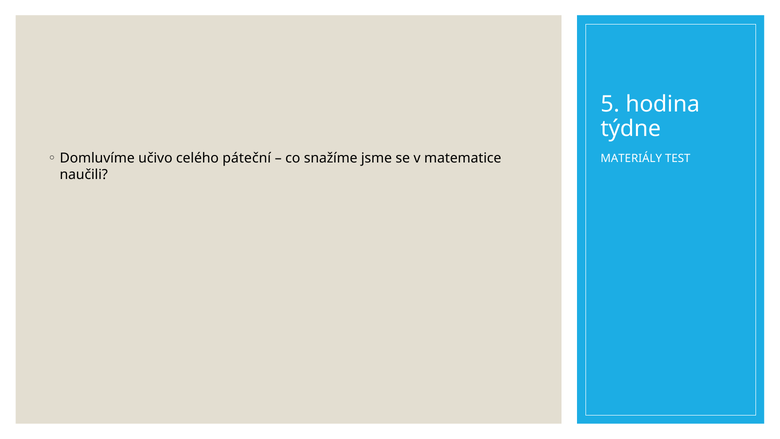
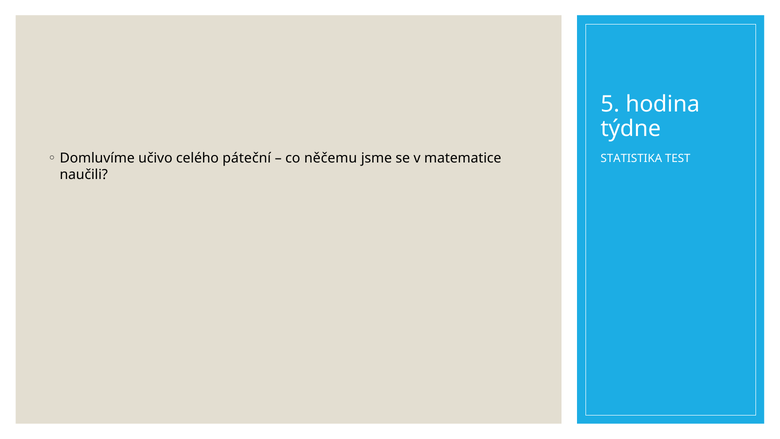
snažíme: snažíme -> něčemu
MATERIÁLY: MATERIÁLY -> STATISTIKA
